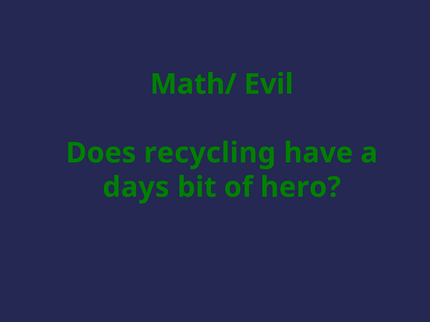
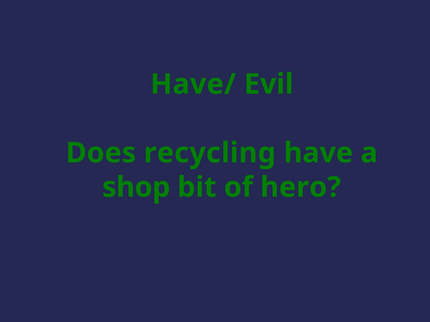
Math/: Math/ -> Have/
days: days -> shop
